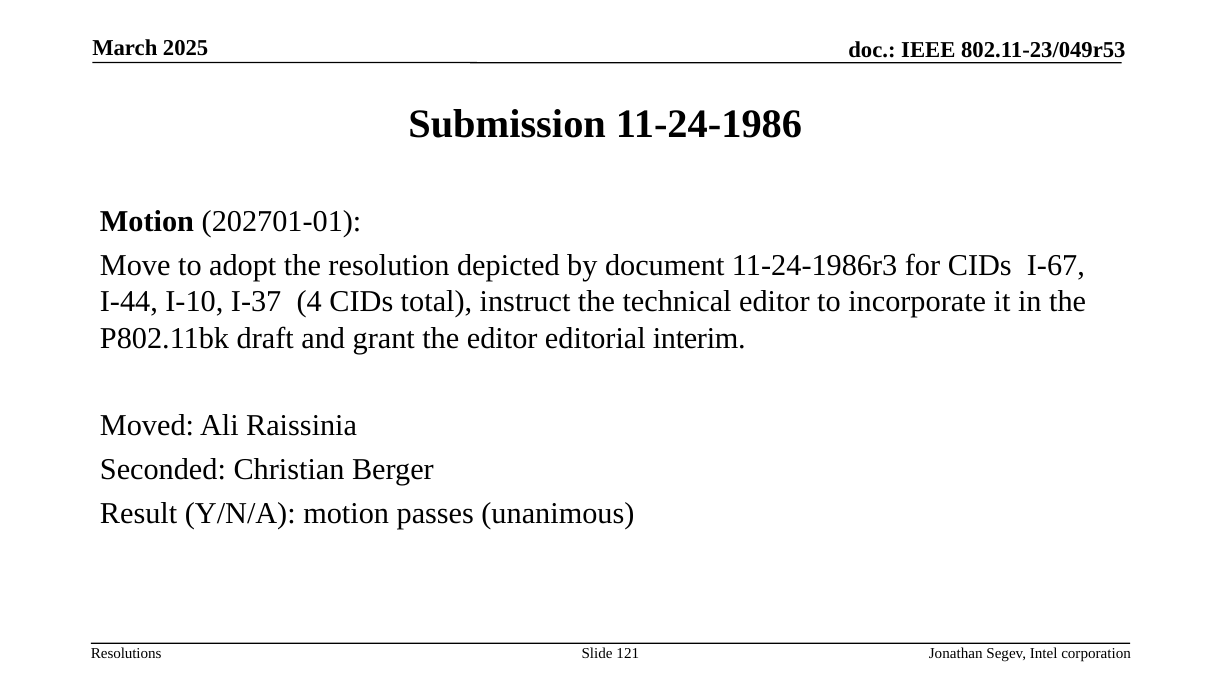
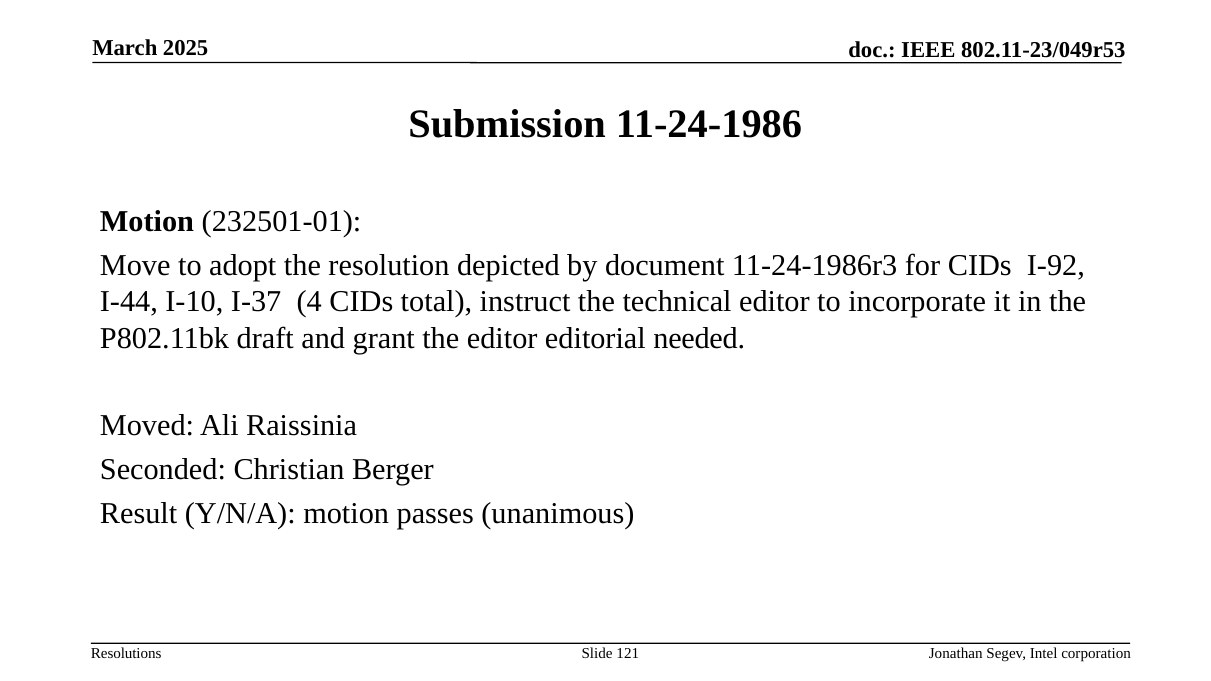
202701-01: 202701-01 -> 232501-01
I-67: I-67 -> I-92
interim: interim -> needed
